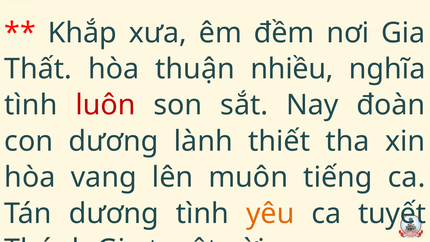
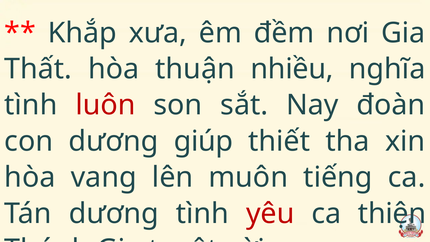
lành: lành -> giúp
yêu colour: orange -> red
tuyết: tuyết -> thiện
